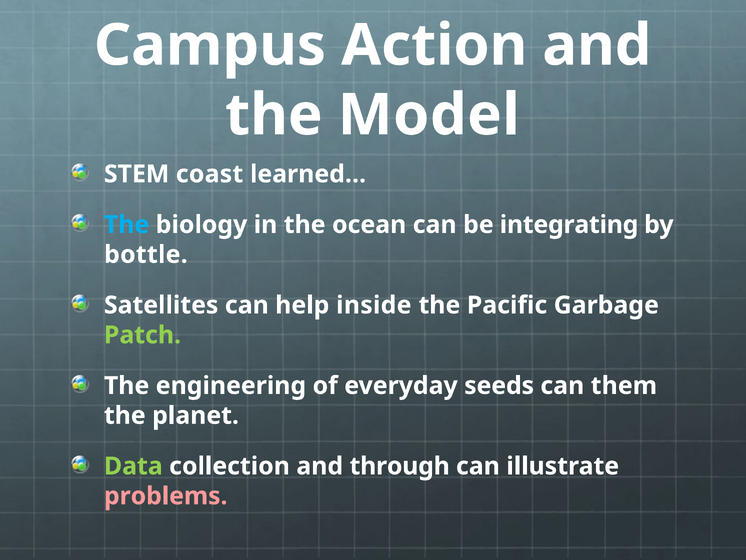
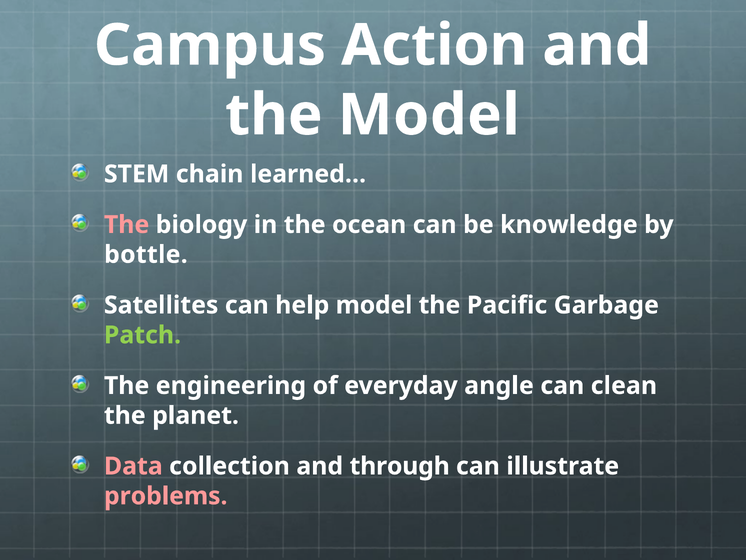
coast: coast -> chain
The at (127, 225) colour: light blue -> pink
integrating: integrating -> knowledge
help inside: inside -> model
seeds: seeds -> angle
them: them -> clean
Data colour: light green -> pink
